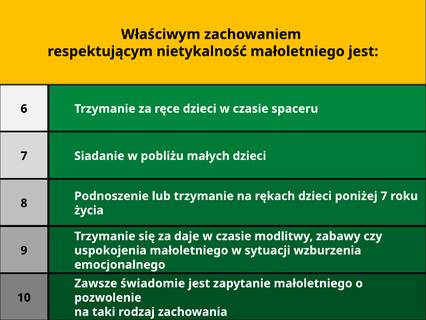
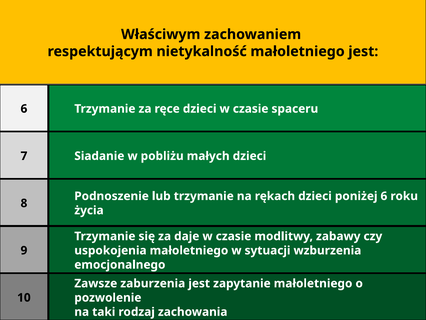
poniżej 7: 7 -> 6
świadomie: świadomie -> zaburzenia
